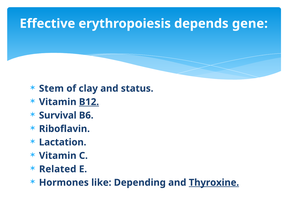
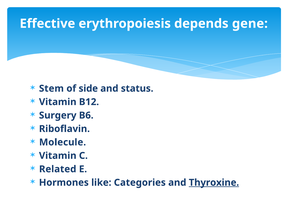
clay: clay -> side
B12 underline: present -> none
Survival: Survival -> Surgery
Lactation: Lactation -> Molecule
Depending: Depending -> Categories
